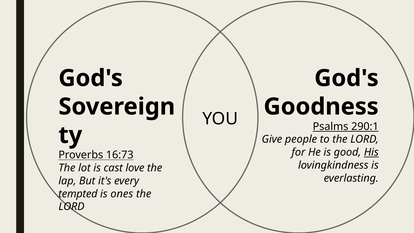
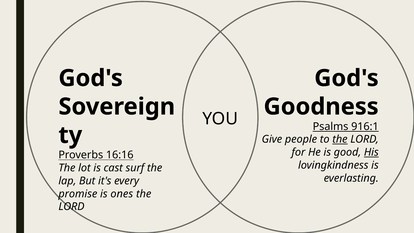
290:1: 290:1 -> 916:1
the at (340, 139) underline: none -> present
16:73: 16:73 -> 16:16
love: love -> surf
tempted: tempted -> promise
